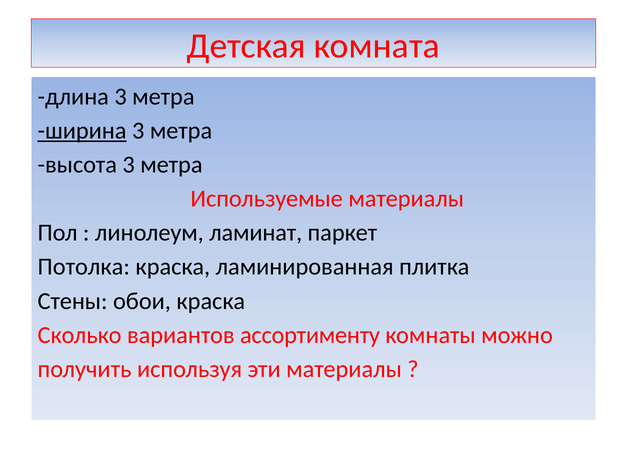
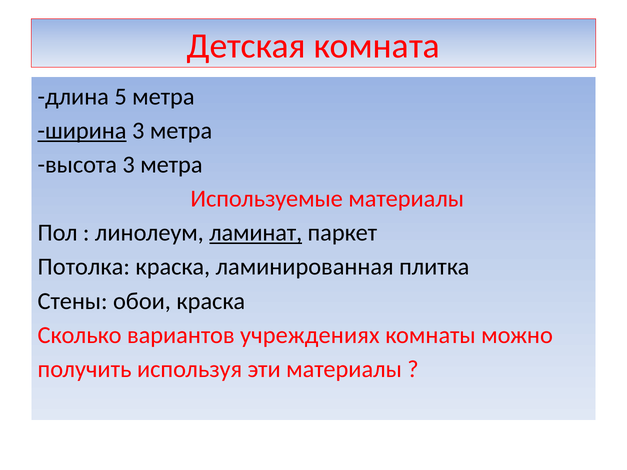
длина 3: 3 -> 5
ламинат underline: none -> present
ассортименту: ассортименту -> учреждениях
